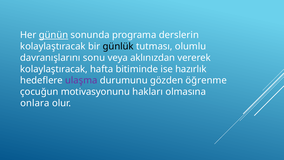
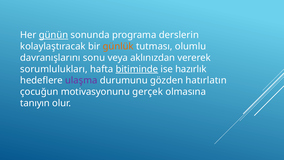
günlük colour: black -> orange
kolaylaştıracak at (54, 69): kolaylaştıracak -> sorumlulukları
bitiminde underline: none -> present
öğrenme: öğrenme -> hatırlatın
hakları: hakları -> gerçek
onlara: onlara -> tanıyın
